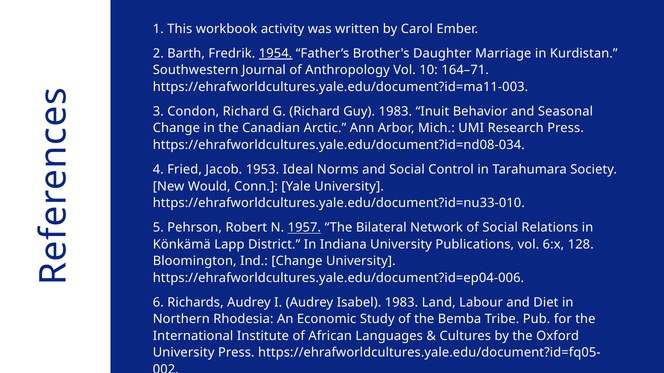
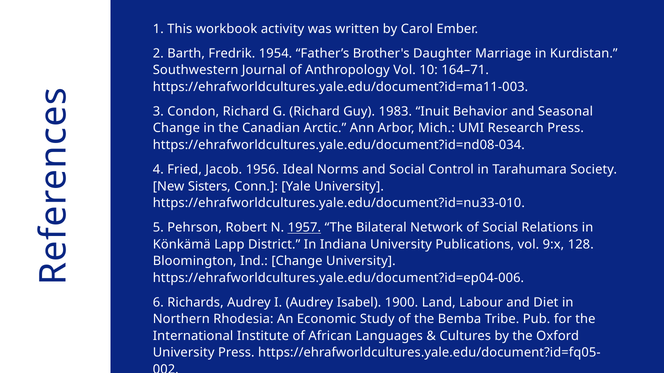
1954 underline: present -> none
1953: 1953 -> 1956
Would: Would -> Sisters
6:x: 6:x -> 9:x
Isabel 1983: 1983 -> 1900
